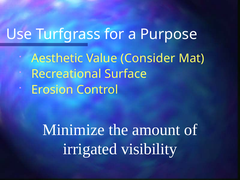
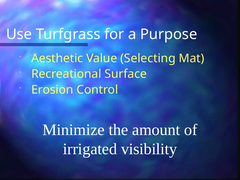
Consider: Consider -> Selecting
